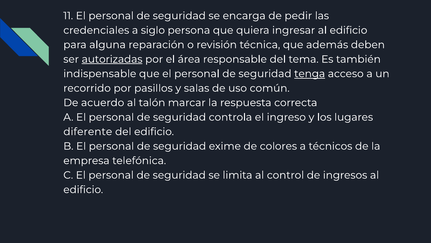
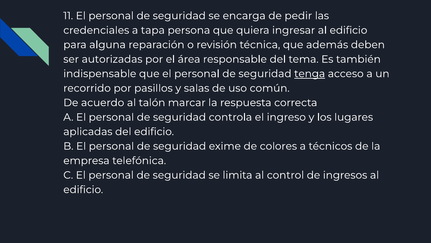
siglo: siglo -> tapa
autorizadas underline: present -> none
diferente: diferente -> aplicadas
